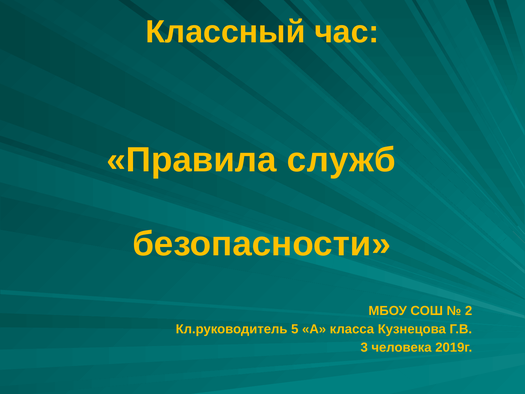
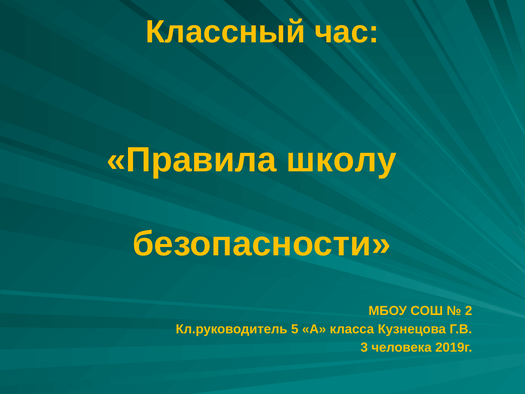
служб: служб -> школу
